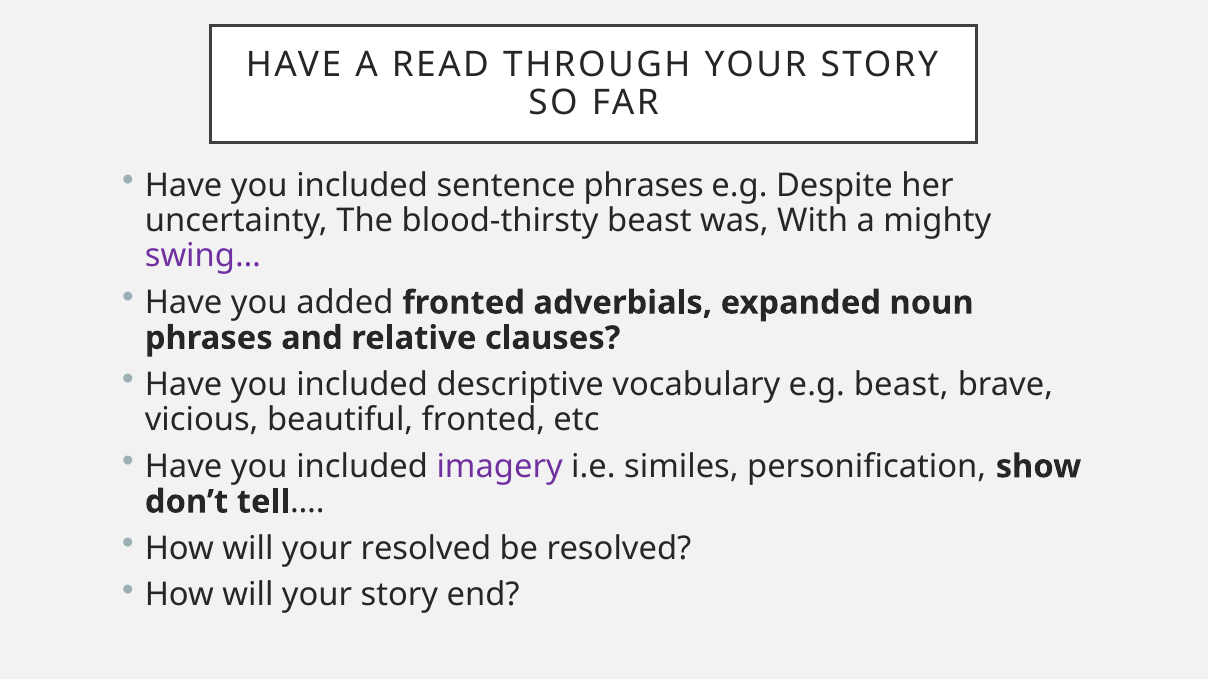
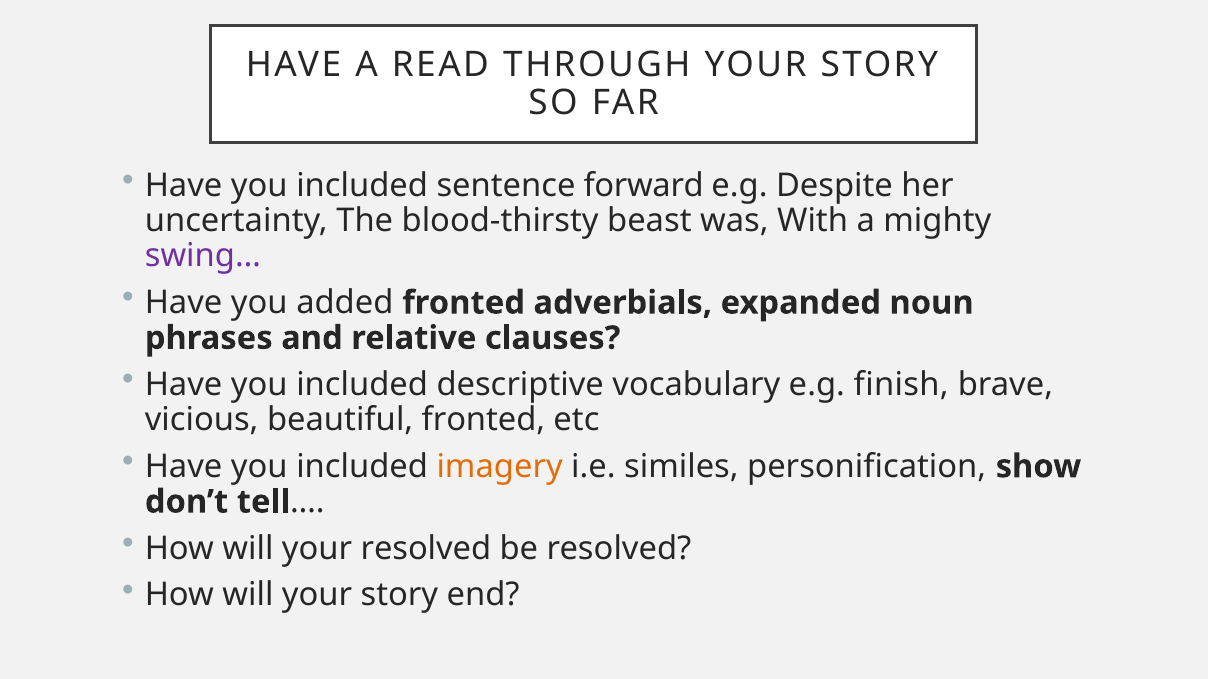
sentence phrases: phrases -> forward
e.g beast: beast -> finish
imagery colour: purple -> orange
